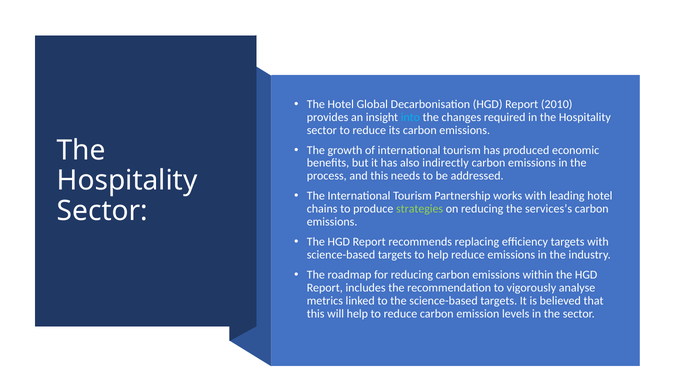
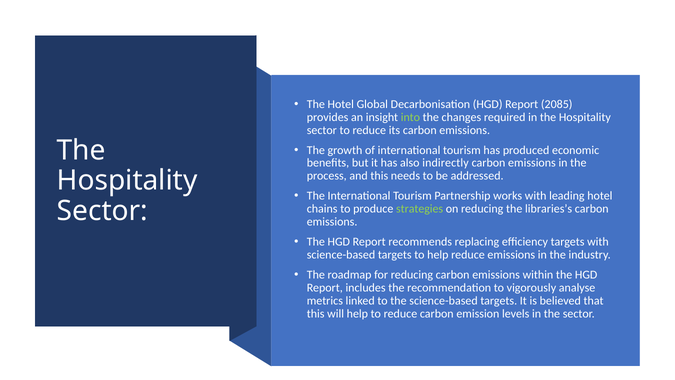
2010: 2010 -> 2085
into colour: light blue -> light green
services’s: services’s -> libraries’s
